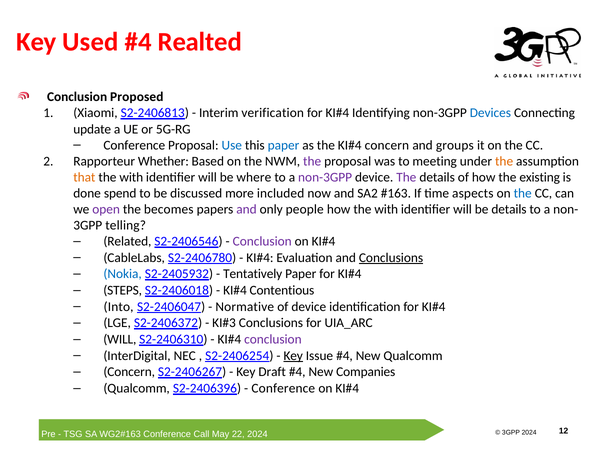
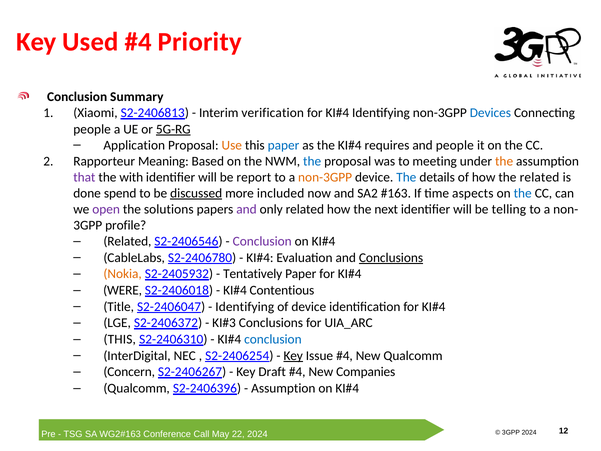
Realted: Realted -> Priority
Proposed: Proposed -> Summary
update at (92, 129): update -> people
5G-RG underline: none -> present
Conference at (134, 145): Conference -> Application
Use colour: blue -> orange
concern at (387, 145): concern -> requires
and groups: groups -> people
Whether: Whether -> Meaning
the at (312, 161) colour: purple -> blue
that colour: orange -> purple
where: where -> report
non-3GPP at (325, 177) colour: purple -> orange
The at (406, 177) colour: purple -> blue
the existing: existing -> related
discussed underline: none -> present
becomes: becomes -> solutions
only people: people -> related
how the with: with -> next
be details: details -> telling
telling: telling -> profile
Nokia colour: blue -> orange
STEPS: STEPS -> WERE
Into: Into -> Title
Normative at (245, 306): Normative -> Identifying
WILL at (120, 339): WILL -> THIS
conclusion at (273, 339) colour: purple -> blue
Conference at (283, 388): Conference -> Assumption
